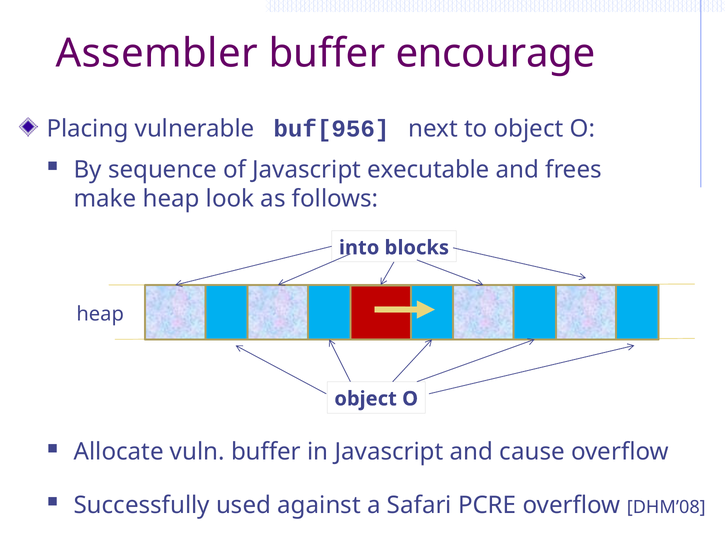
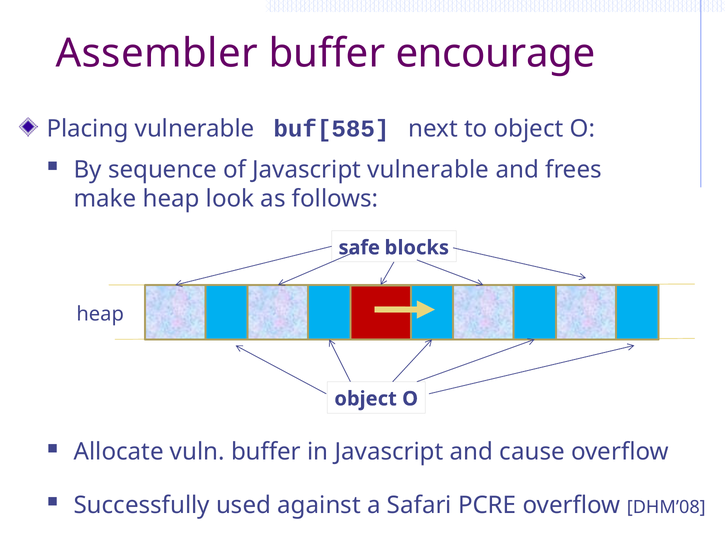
buf[956: buf[956 -> buf[585
Javascript executable: executable -> vulnerable
into: into -> safe
